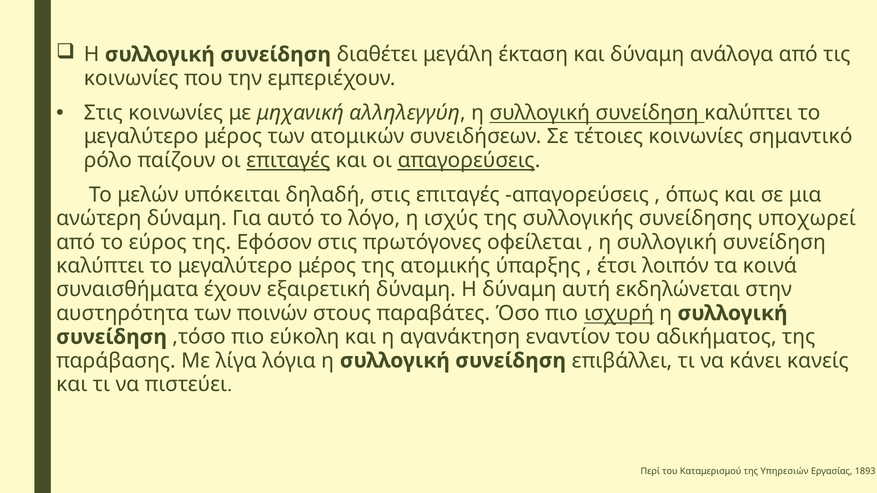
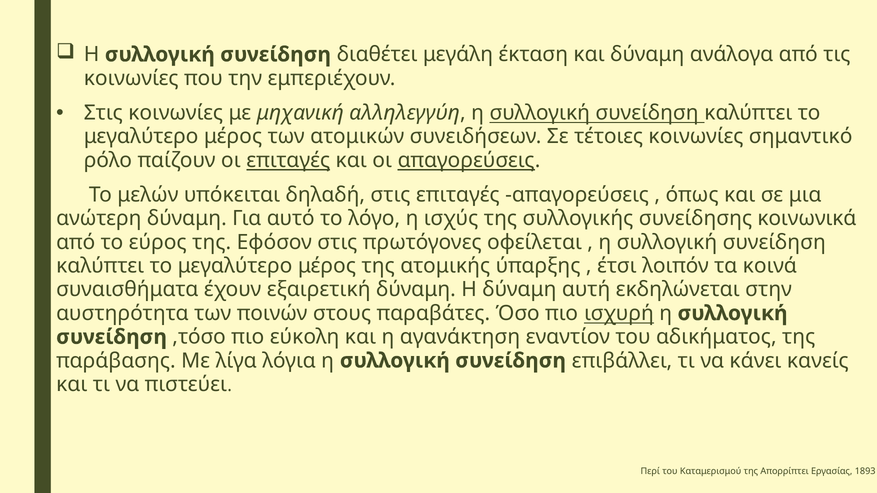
υποχωρεί: υποχωρεί -> κοινωνικά
Υπηρεσιών: Υπηρεσιών -> Απορρίπτει
